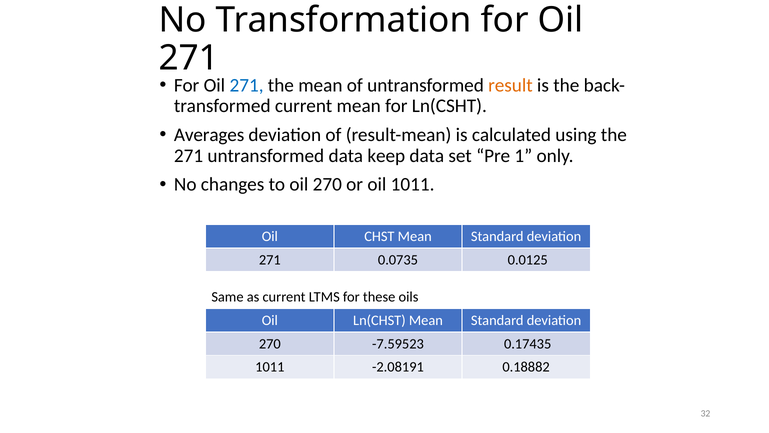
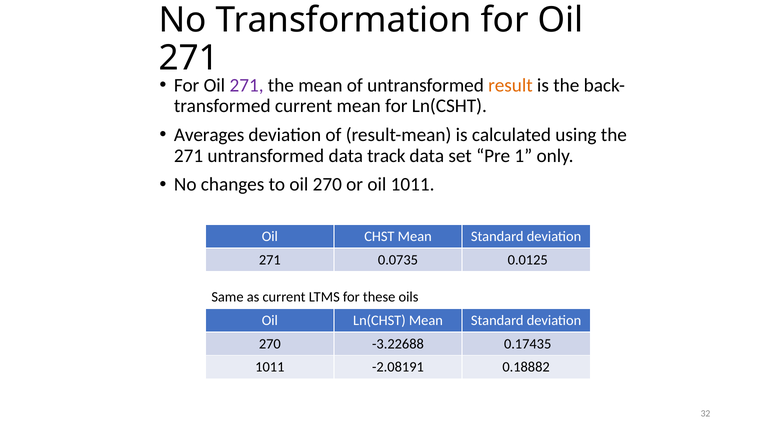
271 at (247, 85) colour: blue -> purple
keep: keep -> track
-7.59523: -7.59523 -> -3.22688
